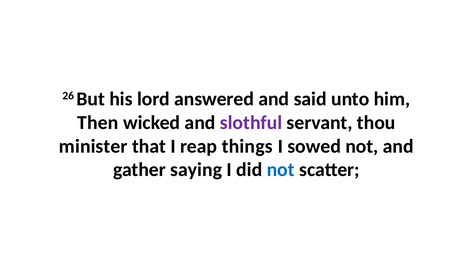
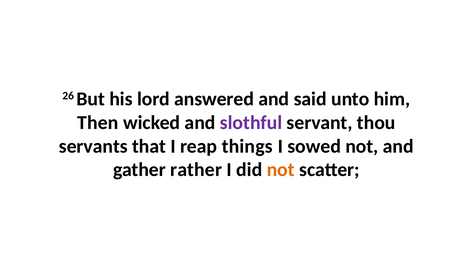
minister: minister -> servants
saying: saying -> rather
not at (281, 170) colour: blue -> orange
